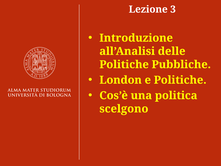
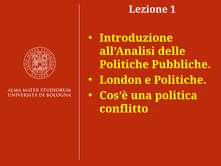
3: 3 -> 1
scelgono: scelgono -> conflitto
